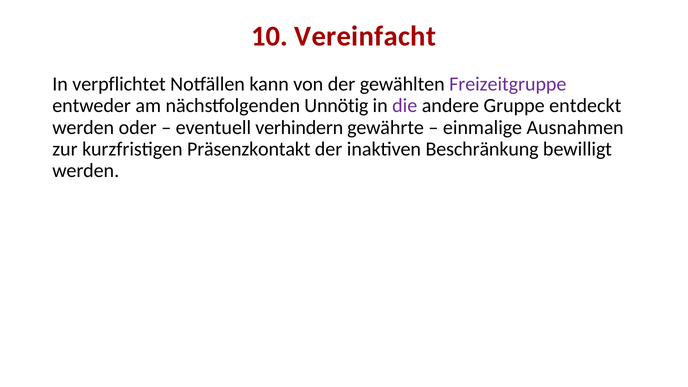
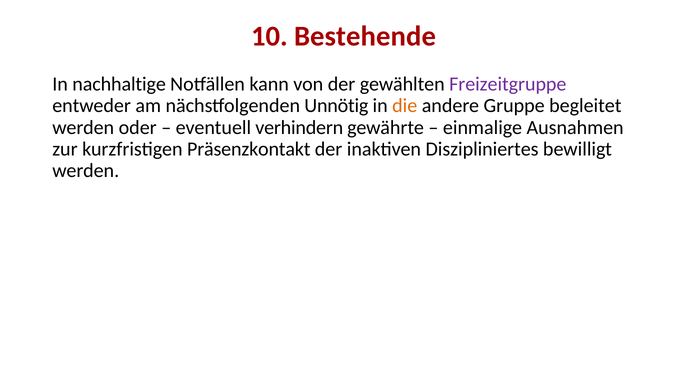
Vereinfacht: Vereinfacht -> Bestehende
verpflichtet: verpflichtet -> nachhaltige
die colour: purple -> orange
entdeckt: entdeckt -> begleitet
Beschränkung: Beschränkung -> Diszipliniertes
